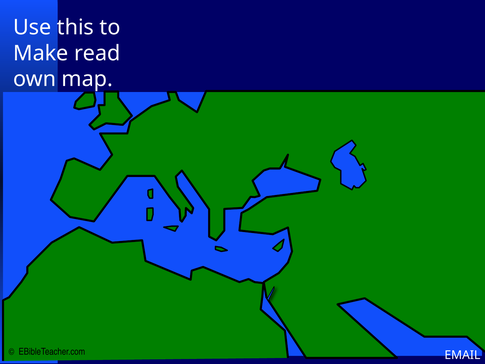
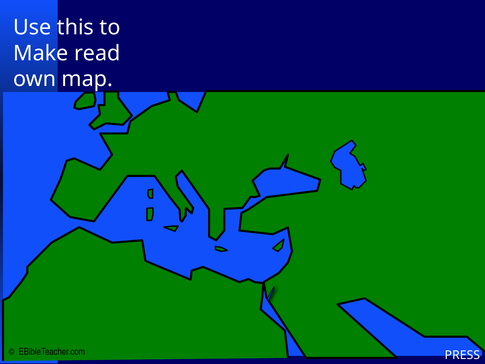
EMAIL: EMAIL -> PRESS
